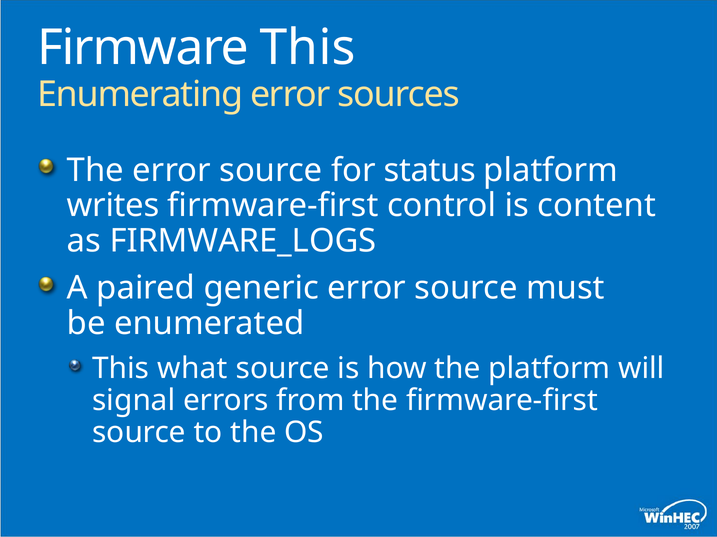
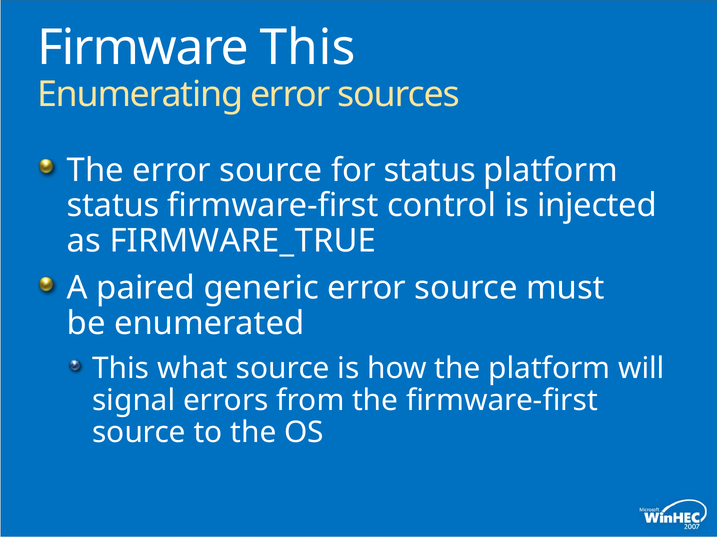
writes at (113, 206): writes -> status
content: content -> injected
FIRMWARE_LOGS: FIRMWARE_LOGS -> FIRMWARE_TRUE
